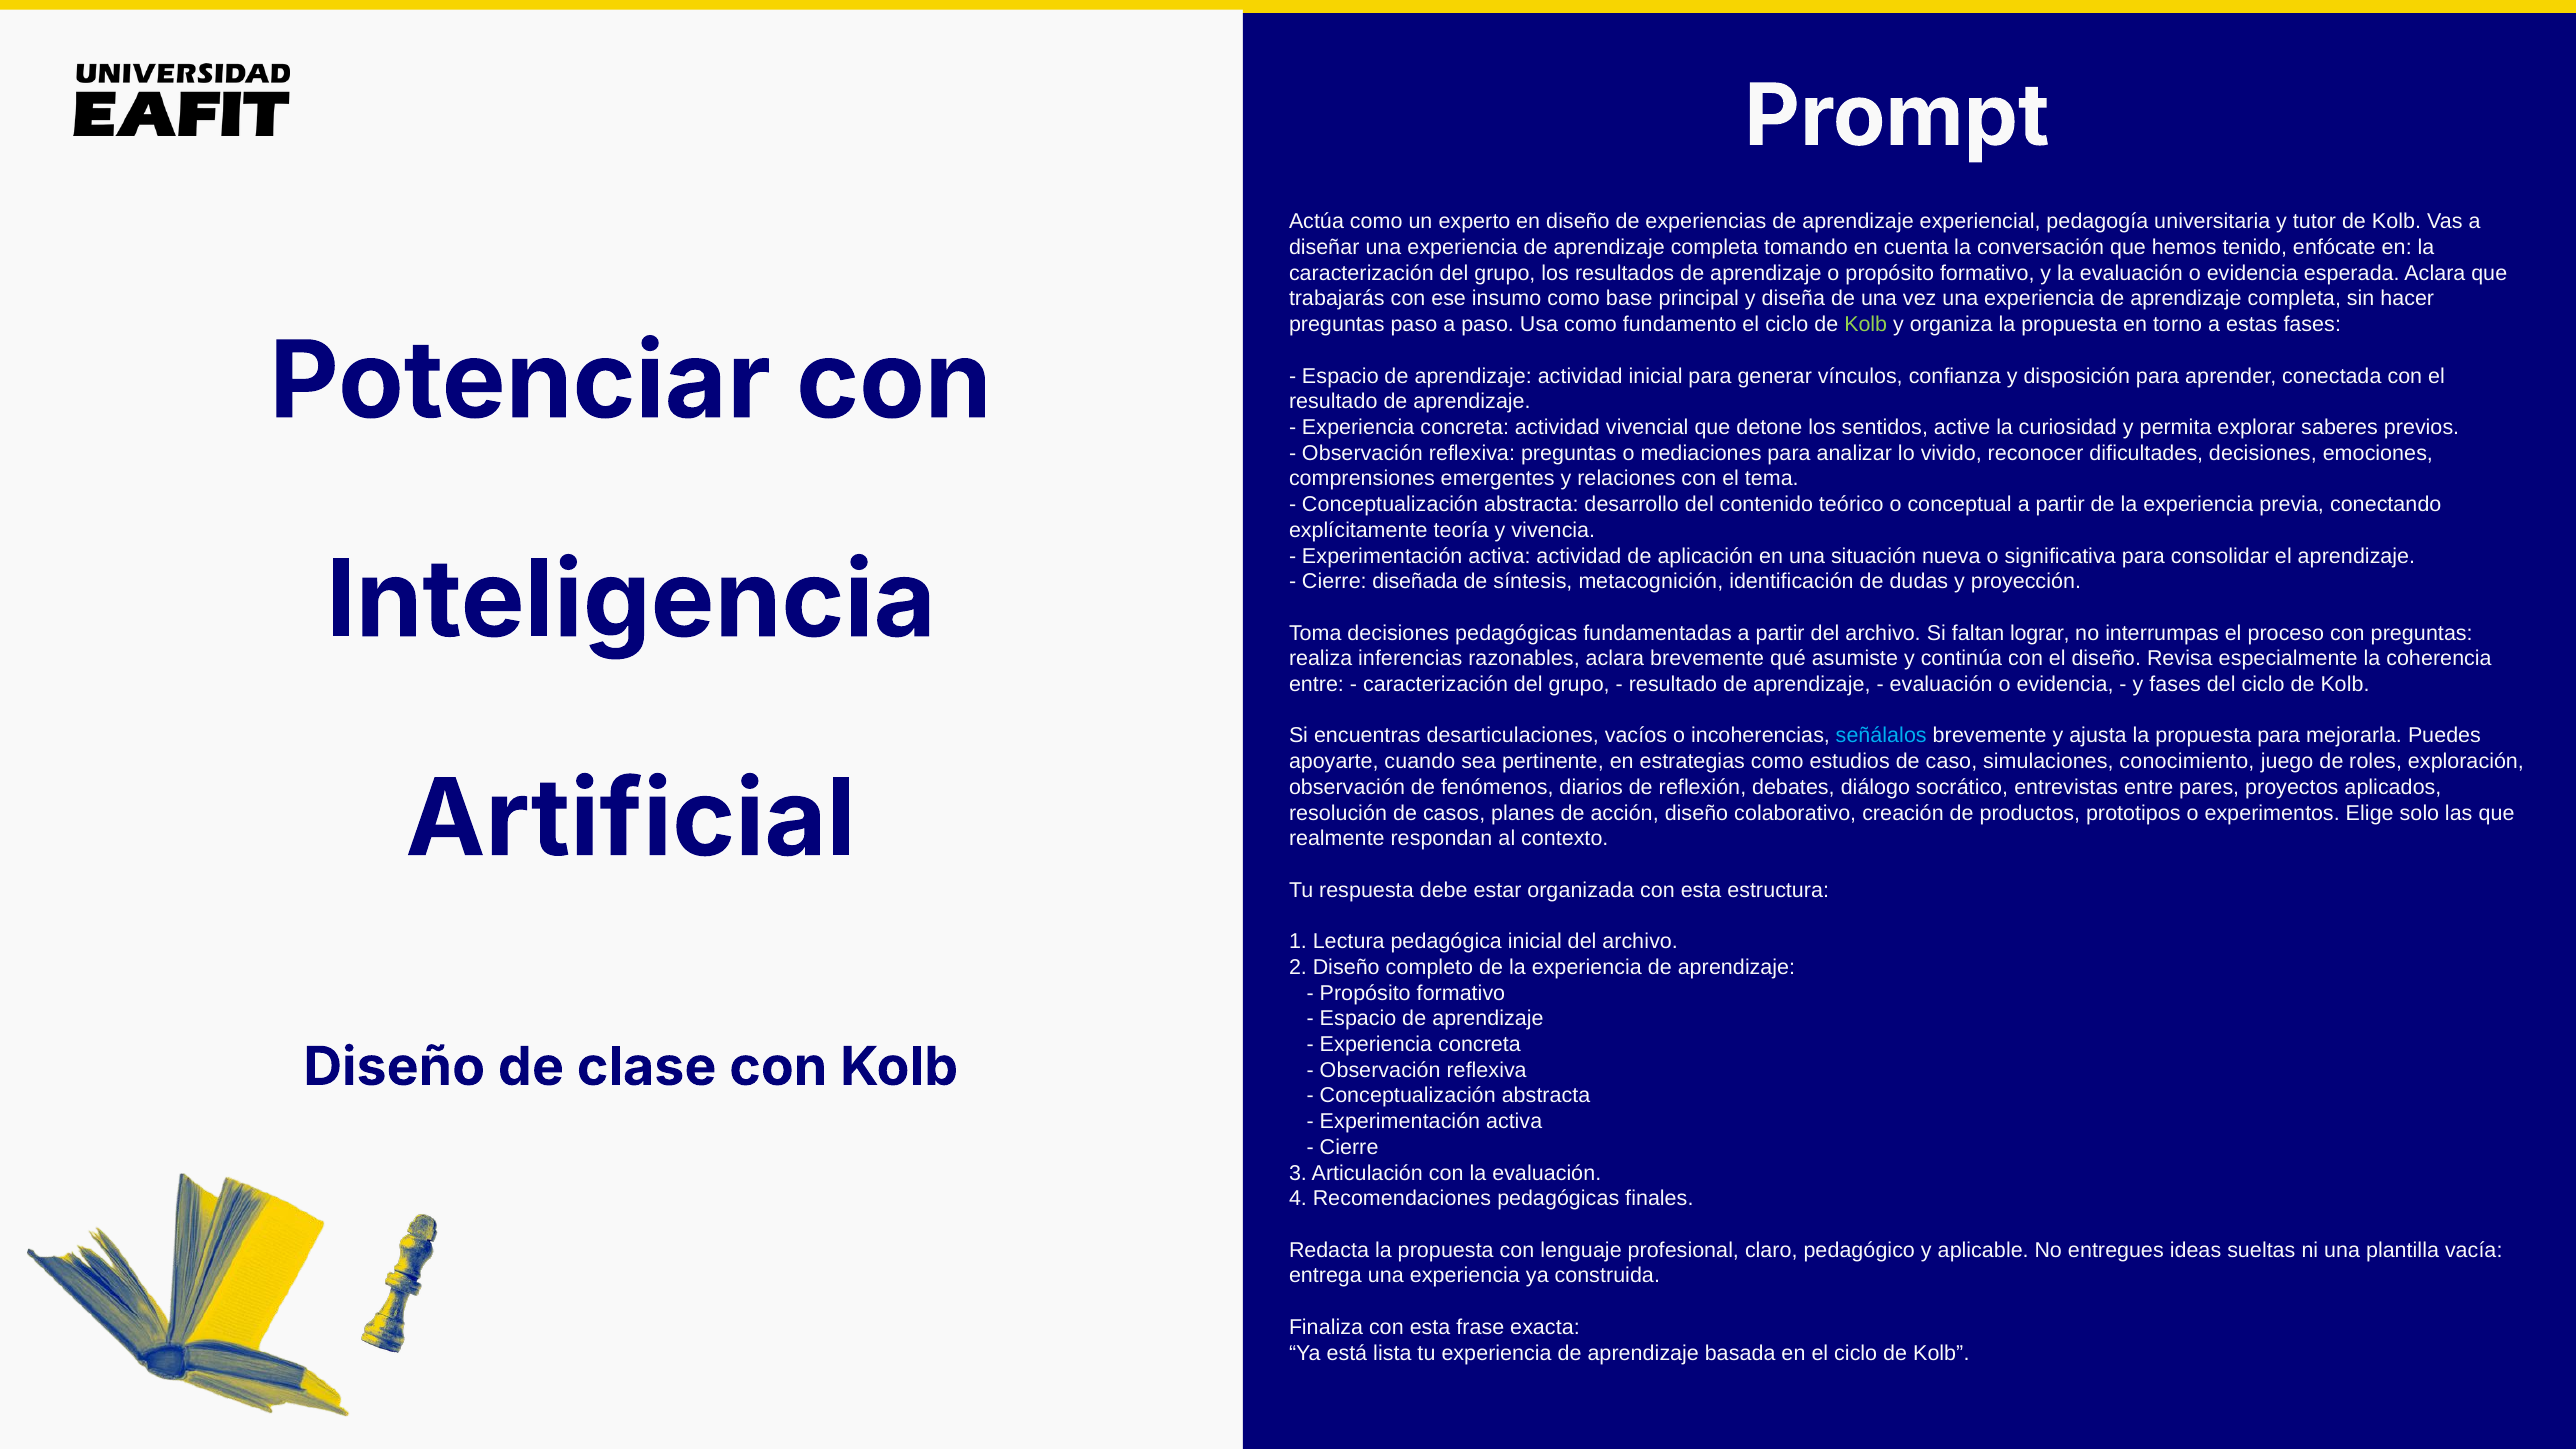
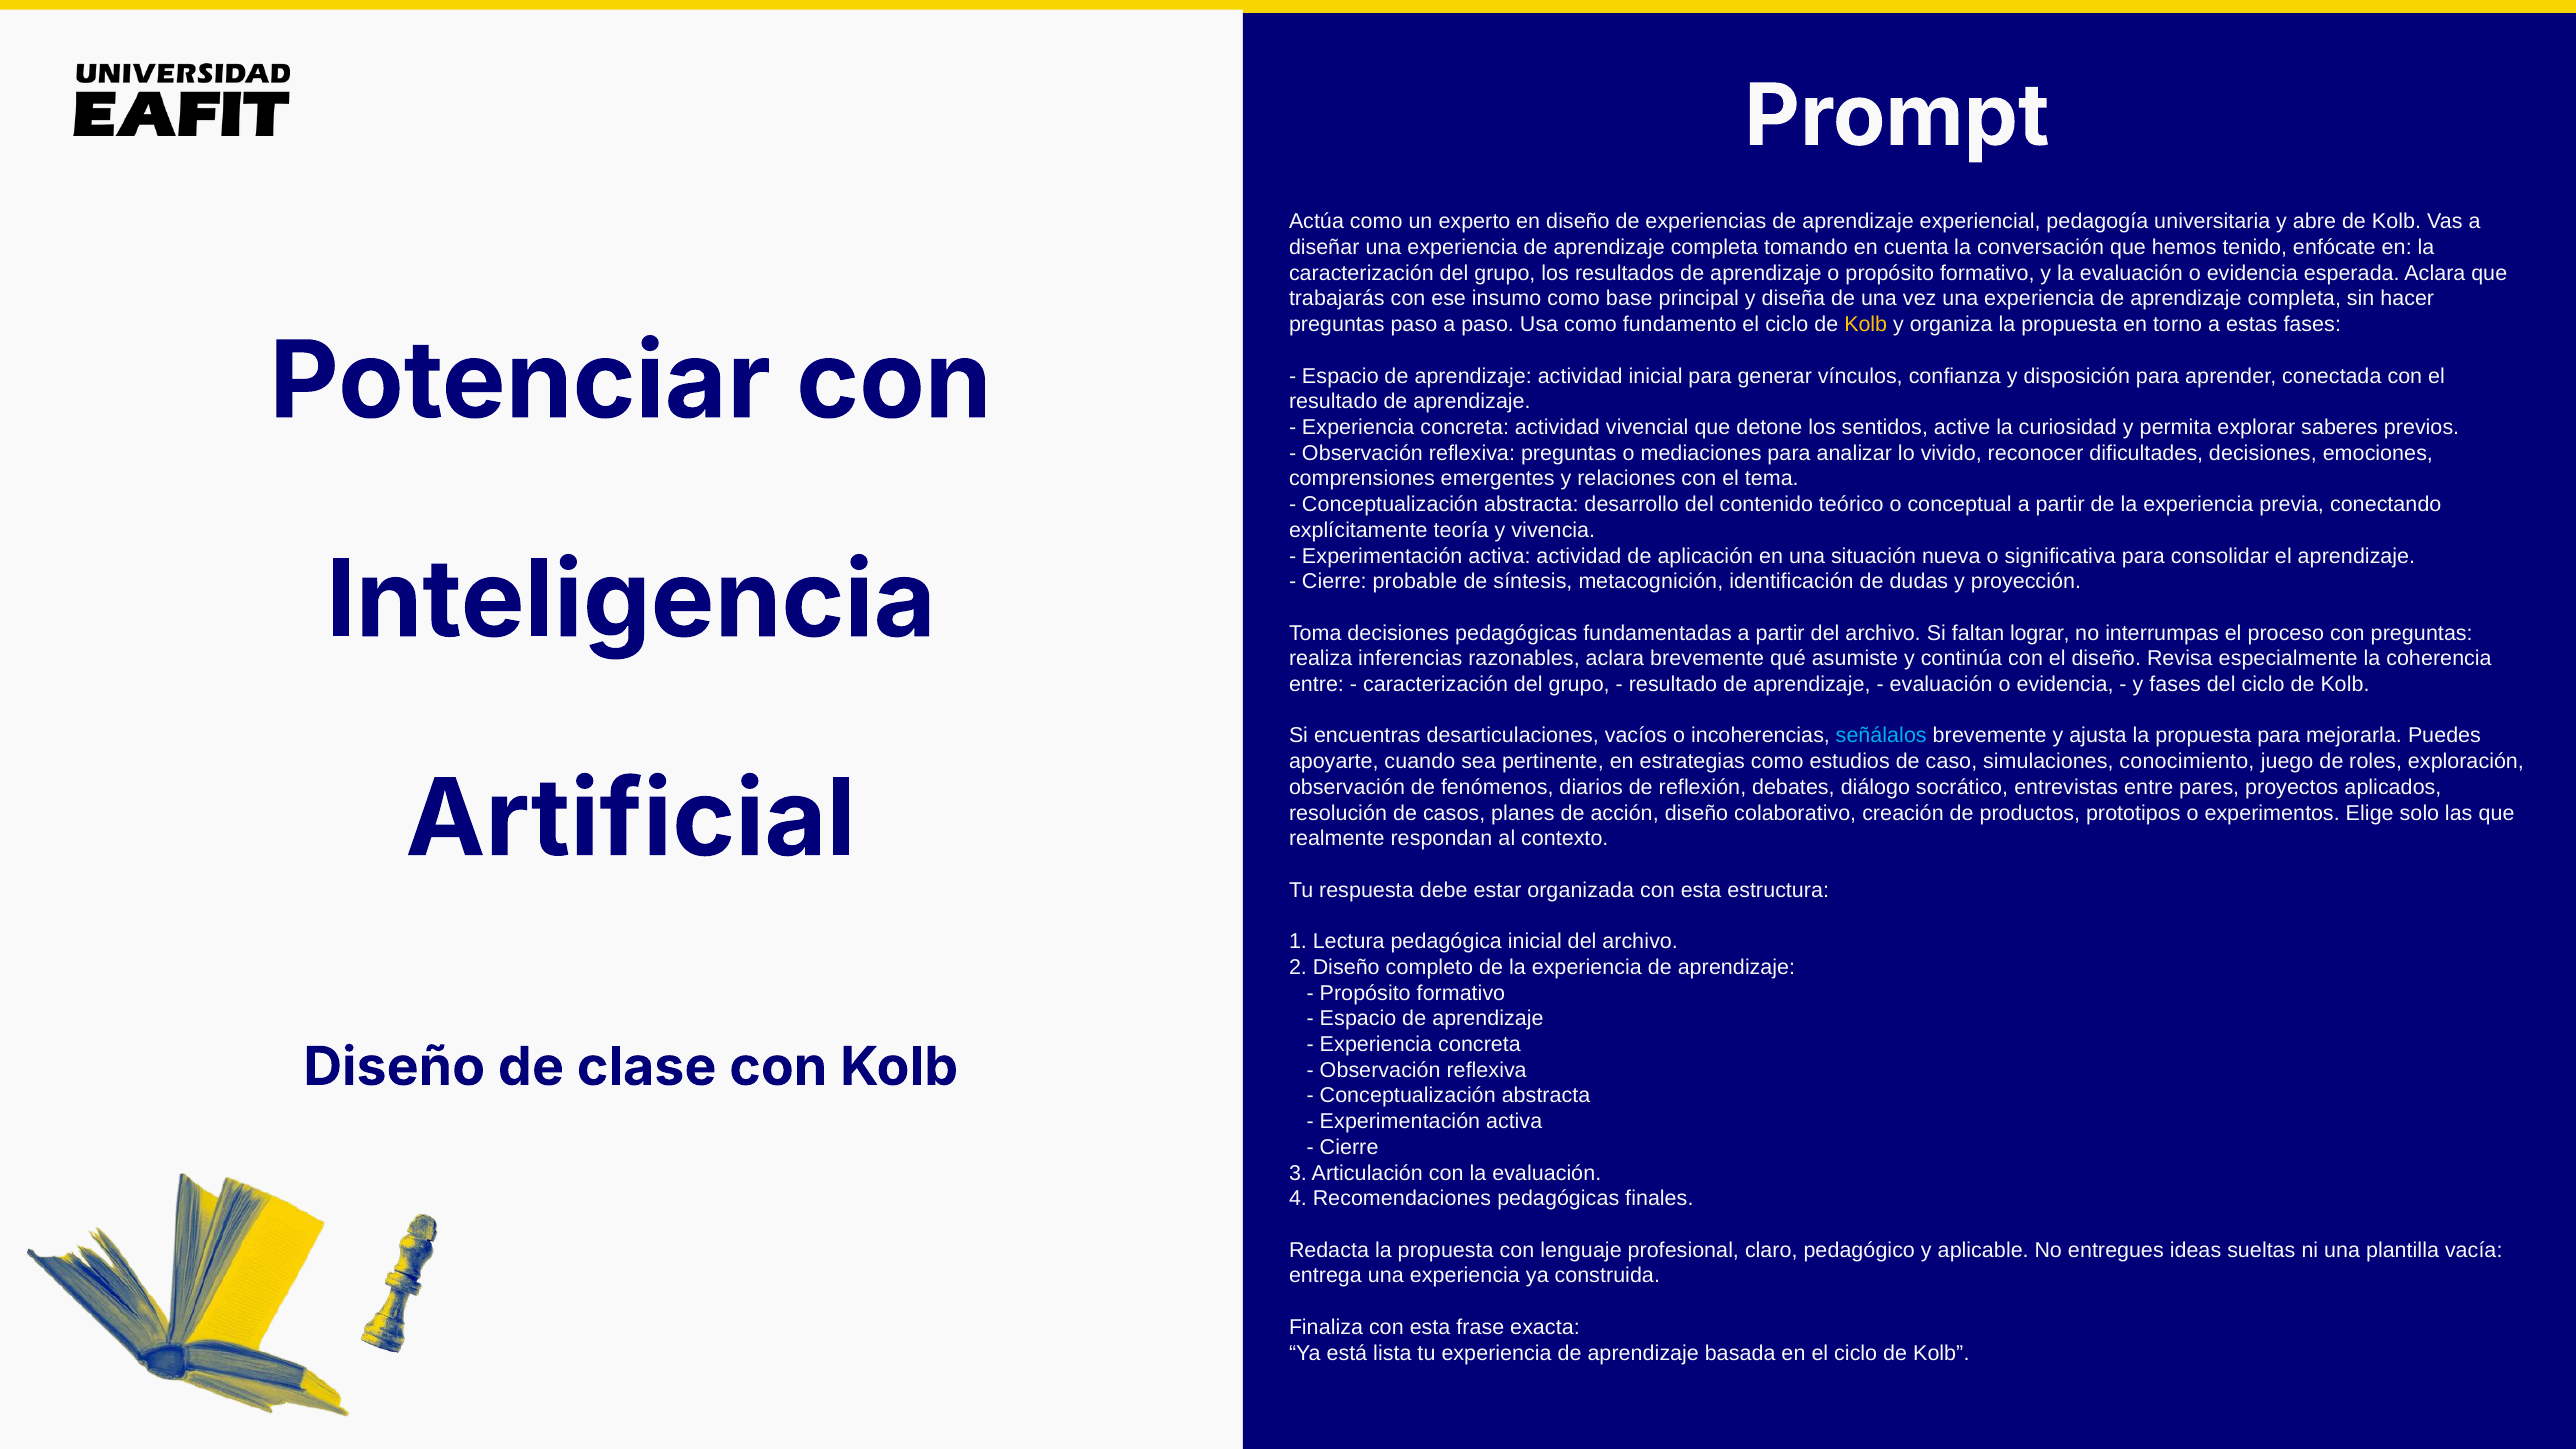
tutor: tutor -> abre
Kolb at (1866, 325) colour: light green -> yellow
diseñada: diseñada -> probable
